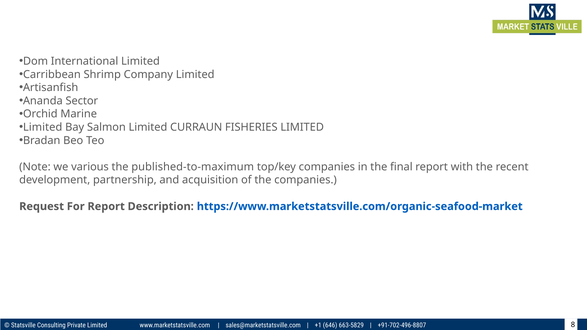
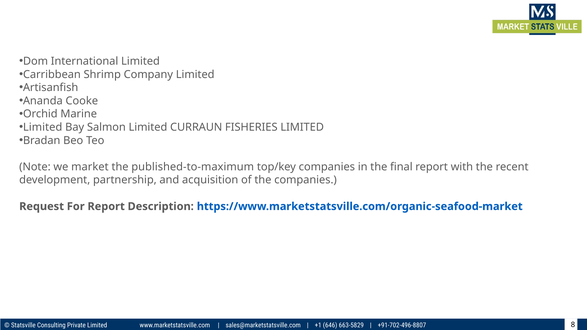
Sector: Sector -> Cooke
various: various -> market
